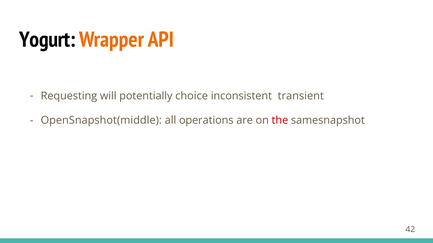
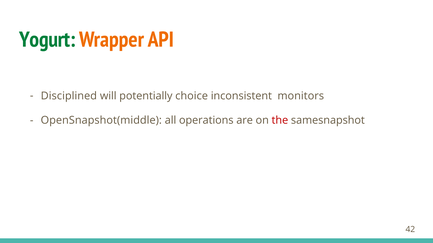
Yogurt colour: black -> green
Requesting: Requesting -> Disciplined
transient: transient -> monitors
